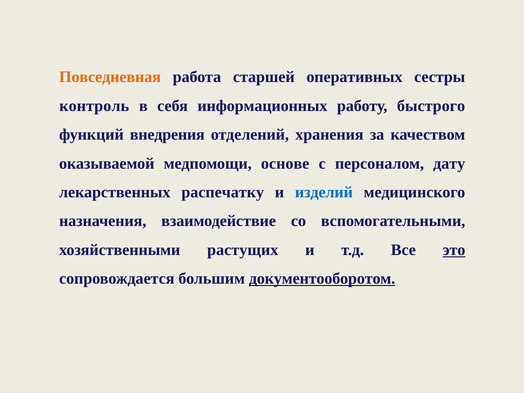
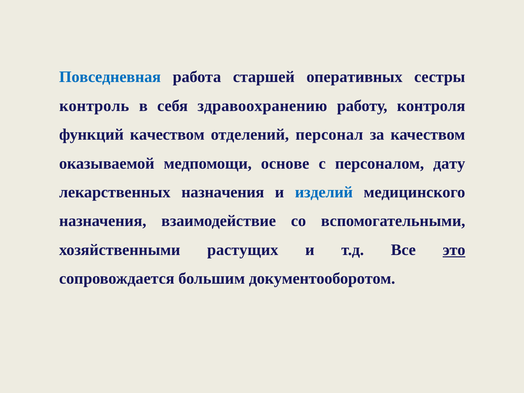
Повседневная colour: orange -> blue
информационных: информационных -> здравоохранению
быстрого: быстрого -> контроля
функций внедрения: внедрения -> качеством
хранения: хранения -> персонал
лекарственных распечатку: распечатку -> назначения
документооборотом underline: present -> none
